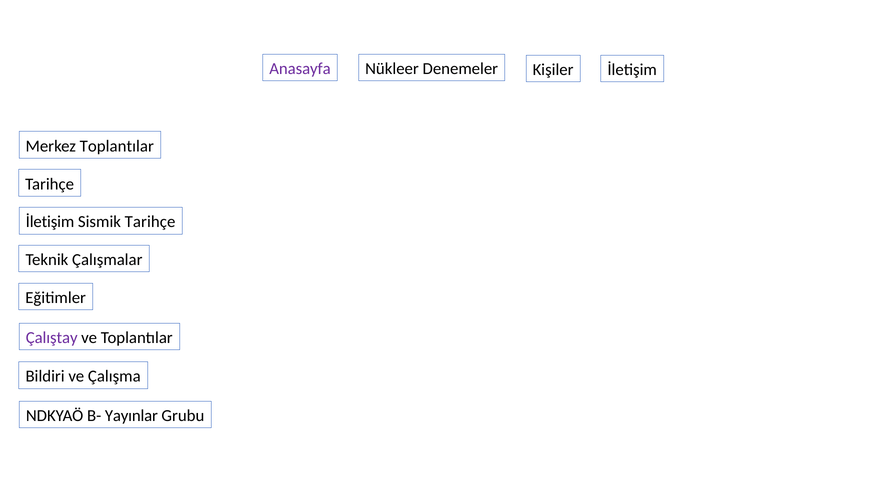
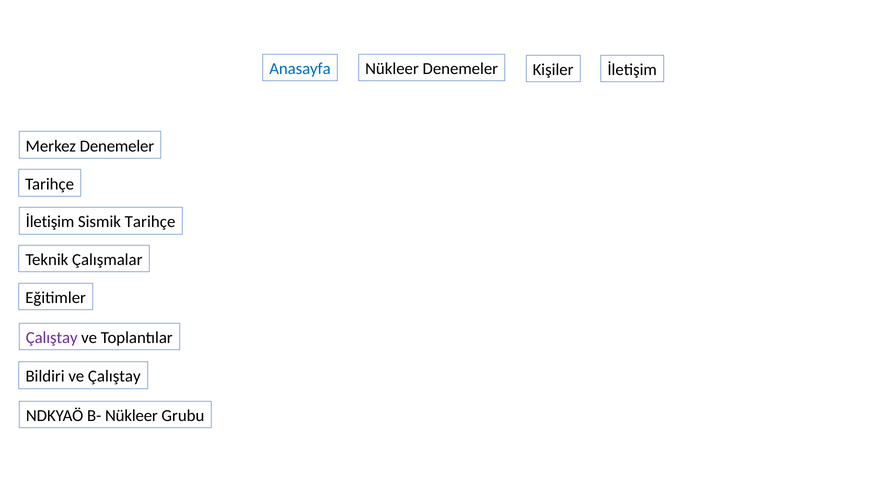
Anasayfa colour: purple -> blue
Merkez Toplantılar: Toplantılar -> Denemeler
ve Çalışma: Çalışma -> Çalıştay
B- Yayınlar: Yayınlar -> Nükleer
